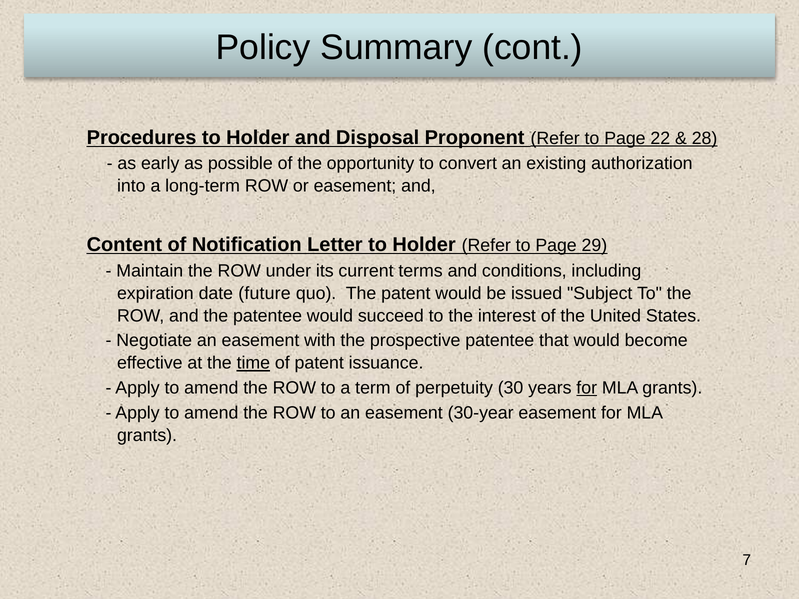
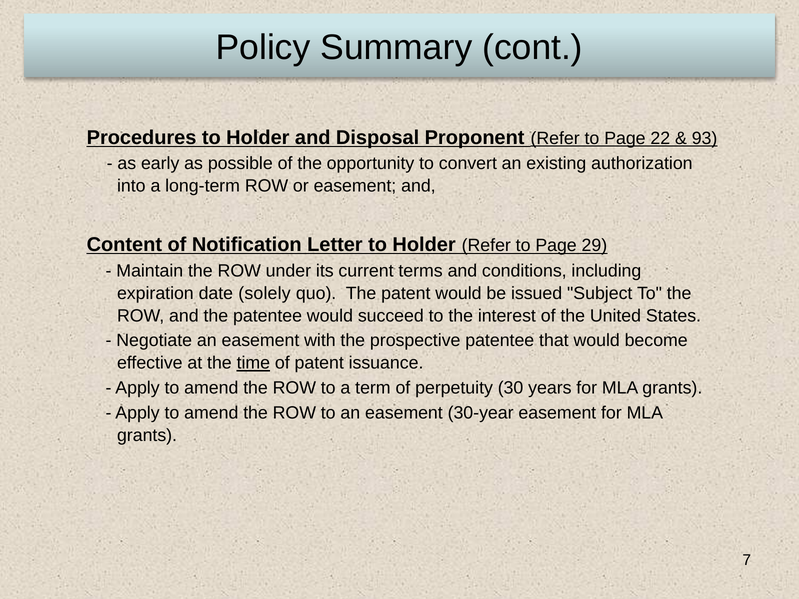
28: 28 -> 93
future: future -> solely
for at (587, 388) underline: present -> none
